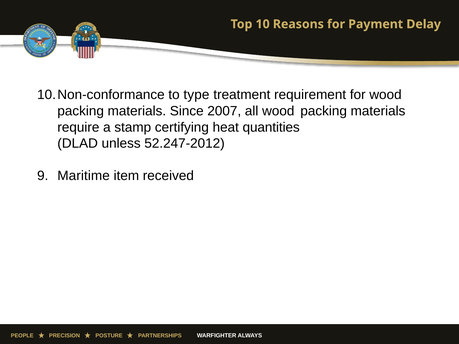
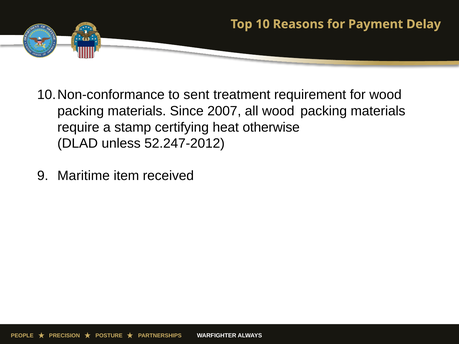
type: type -> sent
quantities: quantities -> otherwise
